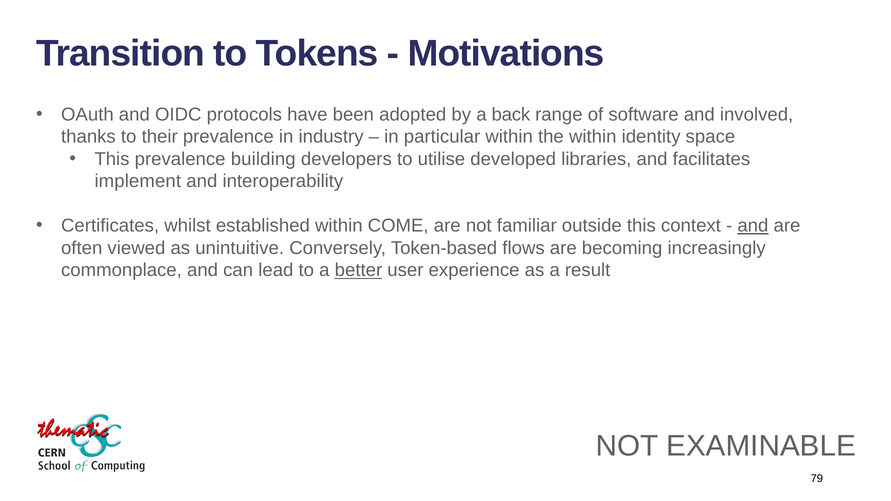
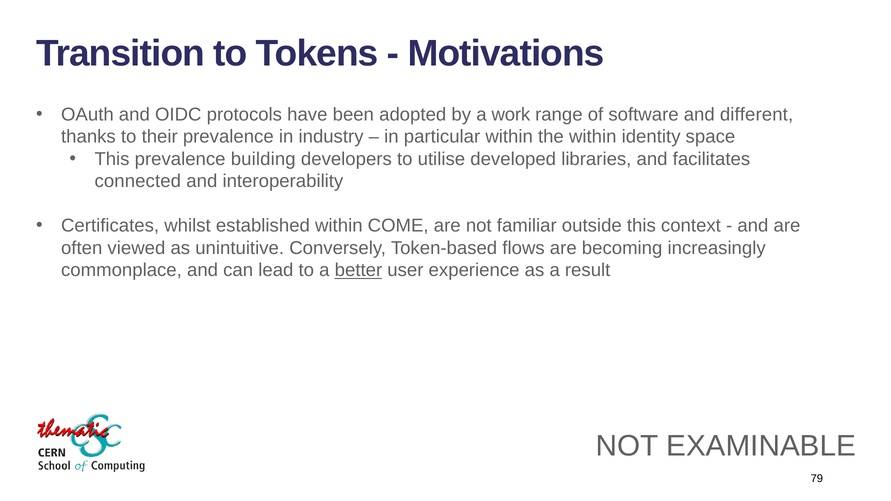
back: back -> work
involved: involved -> different
implement: implement -> connected
and at (753, 226) underline: present -> none
